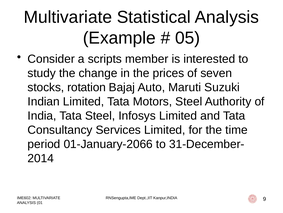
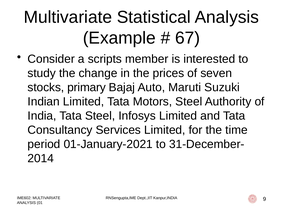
05: 05 -> 67
rotation: rotation -> primary
01-January-2066: 01-January-2066 -> 01-January-2021
